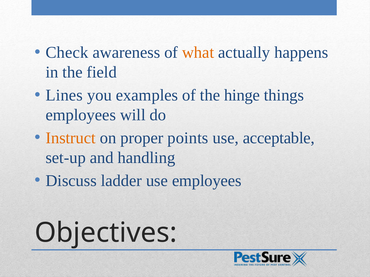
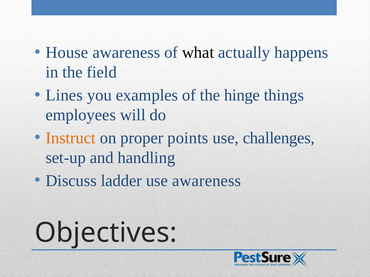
Check: Check -> House
what colour: orange -> black
acceptable: acceptable -> challenges
use employees: employees -> awareness
